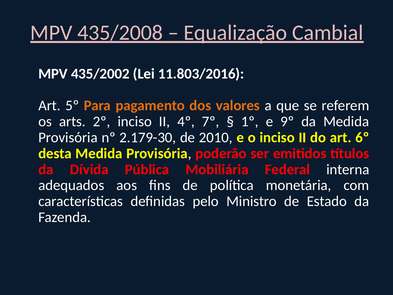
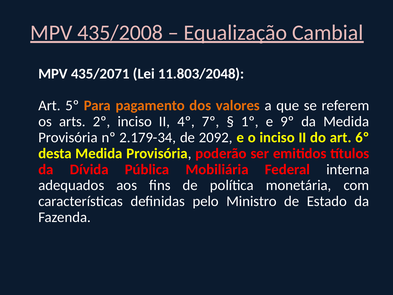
435/2002: 435/2002 -> 435/2071
11.803/2016: 11.803/2016 -> 11.803/2048
2.179-30: 2.179-30 -> 2.179-34
2010: 2010 -> 2092
